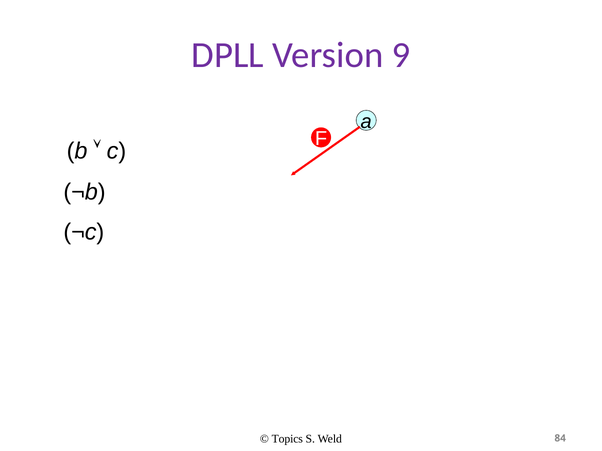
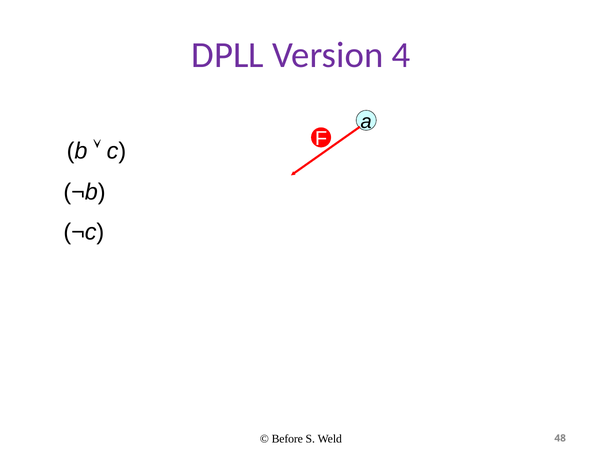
9: 9 -> 4
Topics: Topics -> Before
84: 84 -> 48
